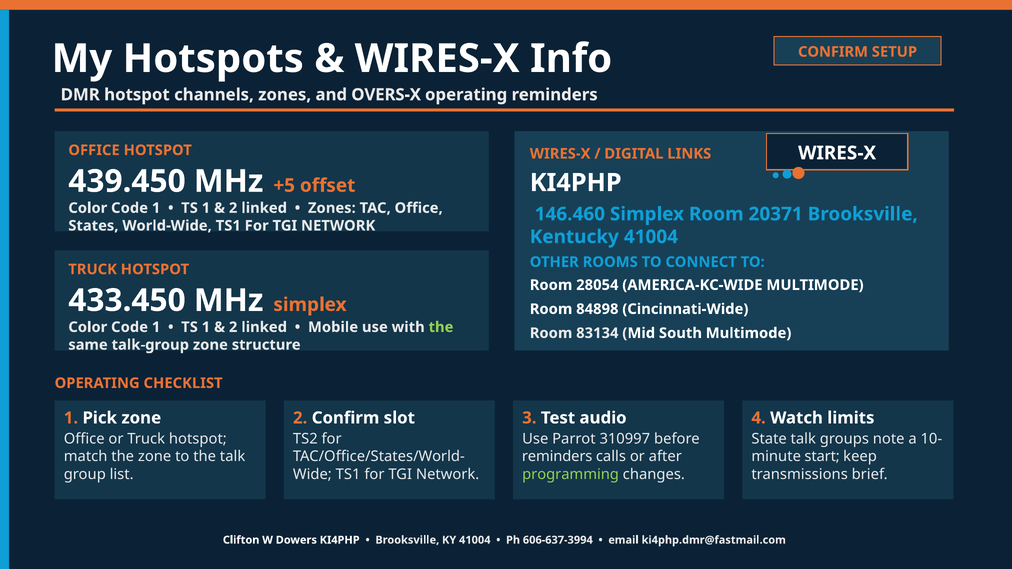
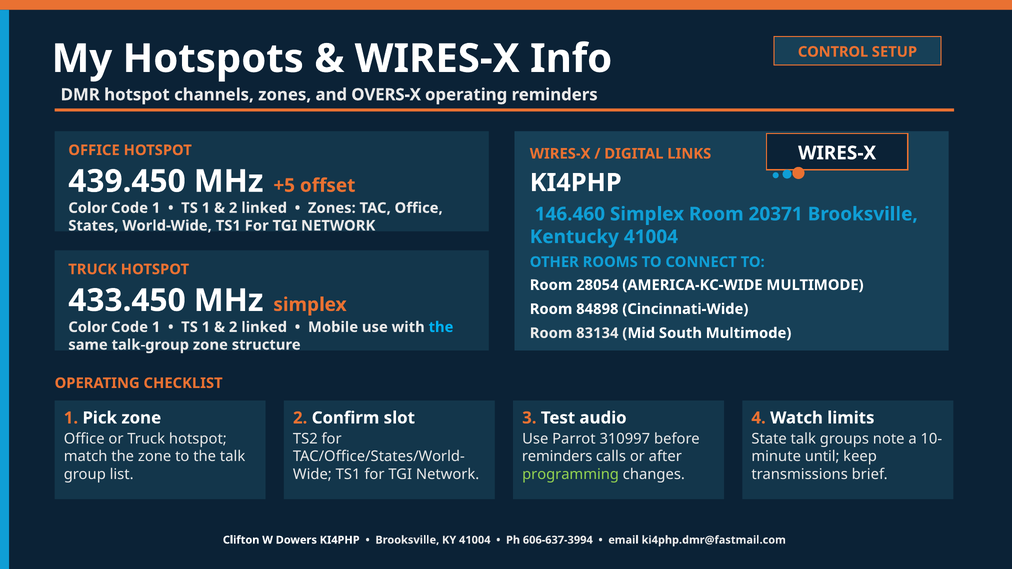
CONFIRM at (833, 52): CONFIRM -> CONTROL
the at (441, 327) colour: light green -> light blue
start: start -> until
